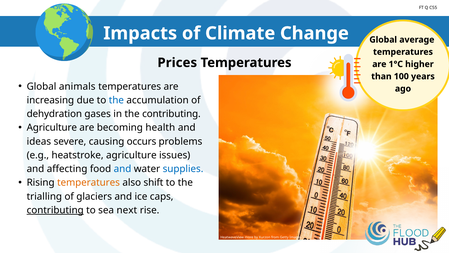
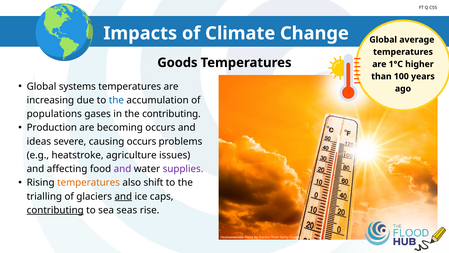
Prices: Prices -> Goods
animals: animals -> systems
dehydration: dehydration -> populations
Agriculture at (52, 127): Agriculture -> Production
becoming health: health -> occurs
and at (123, 169) colour: blue -> purple
supplies colour: blue -> purple
and at (123, 196) underline: none -> present
next: next -> seas
